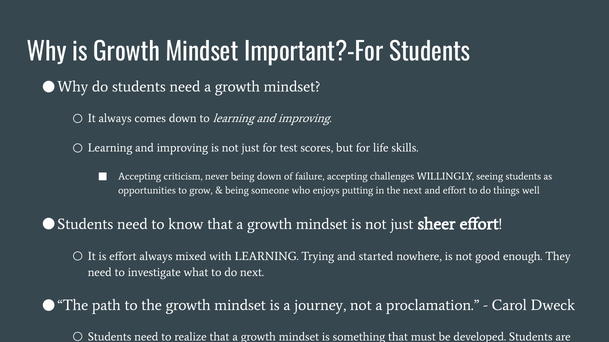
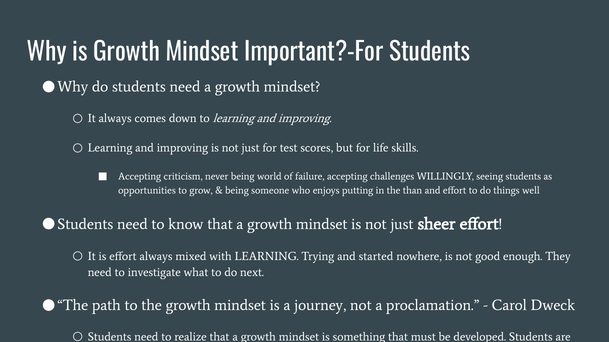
being down: down -> world
the next: next -> than
